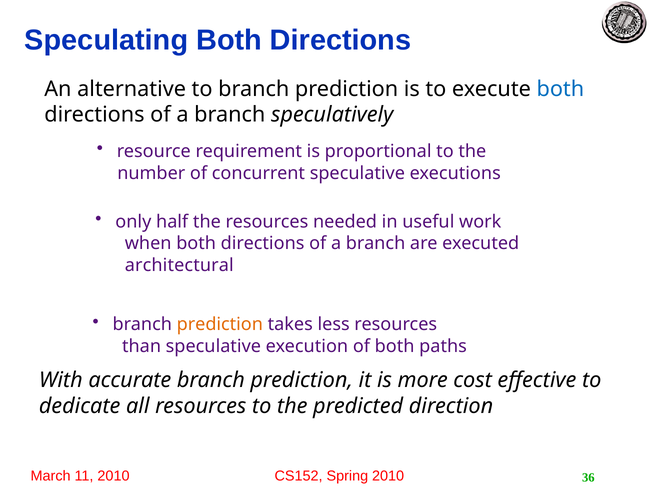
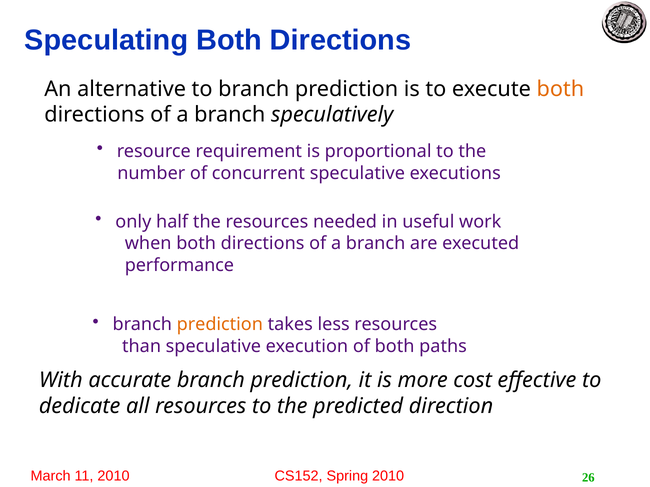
both at (560, 89) colour: blue -> orange
architectural: architectural -> performance
36: 36 -> 26
